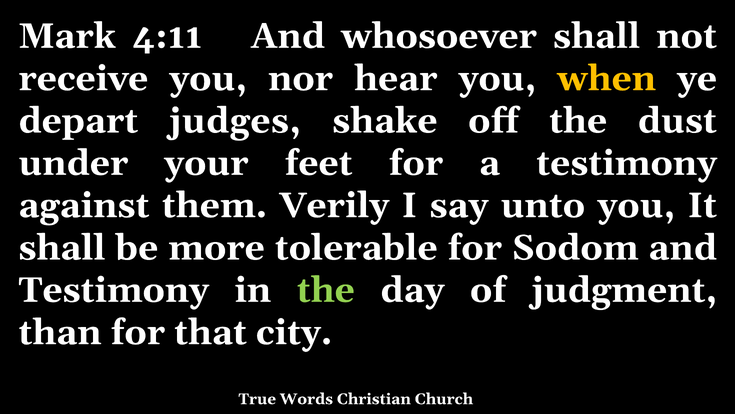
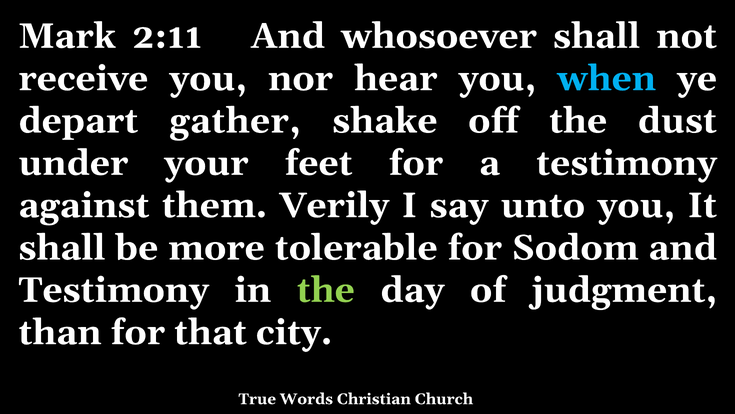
4:11: 4:11 -> 2:11
when colour: yellow -> light blue
judges: judges -> gather
